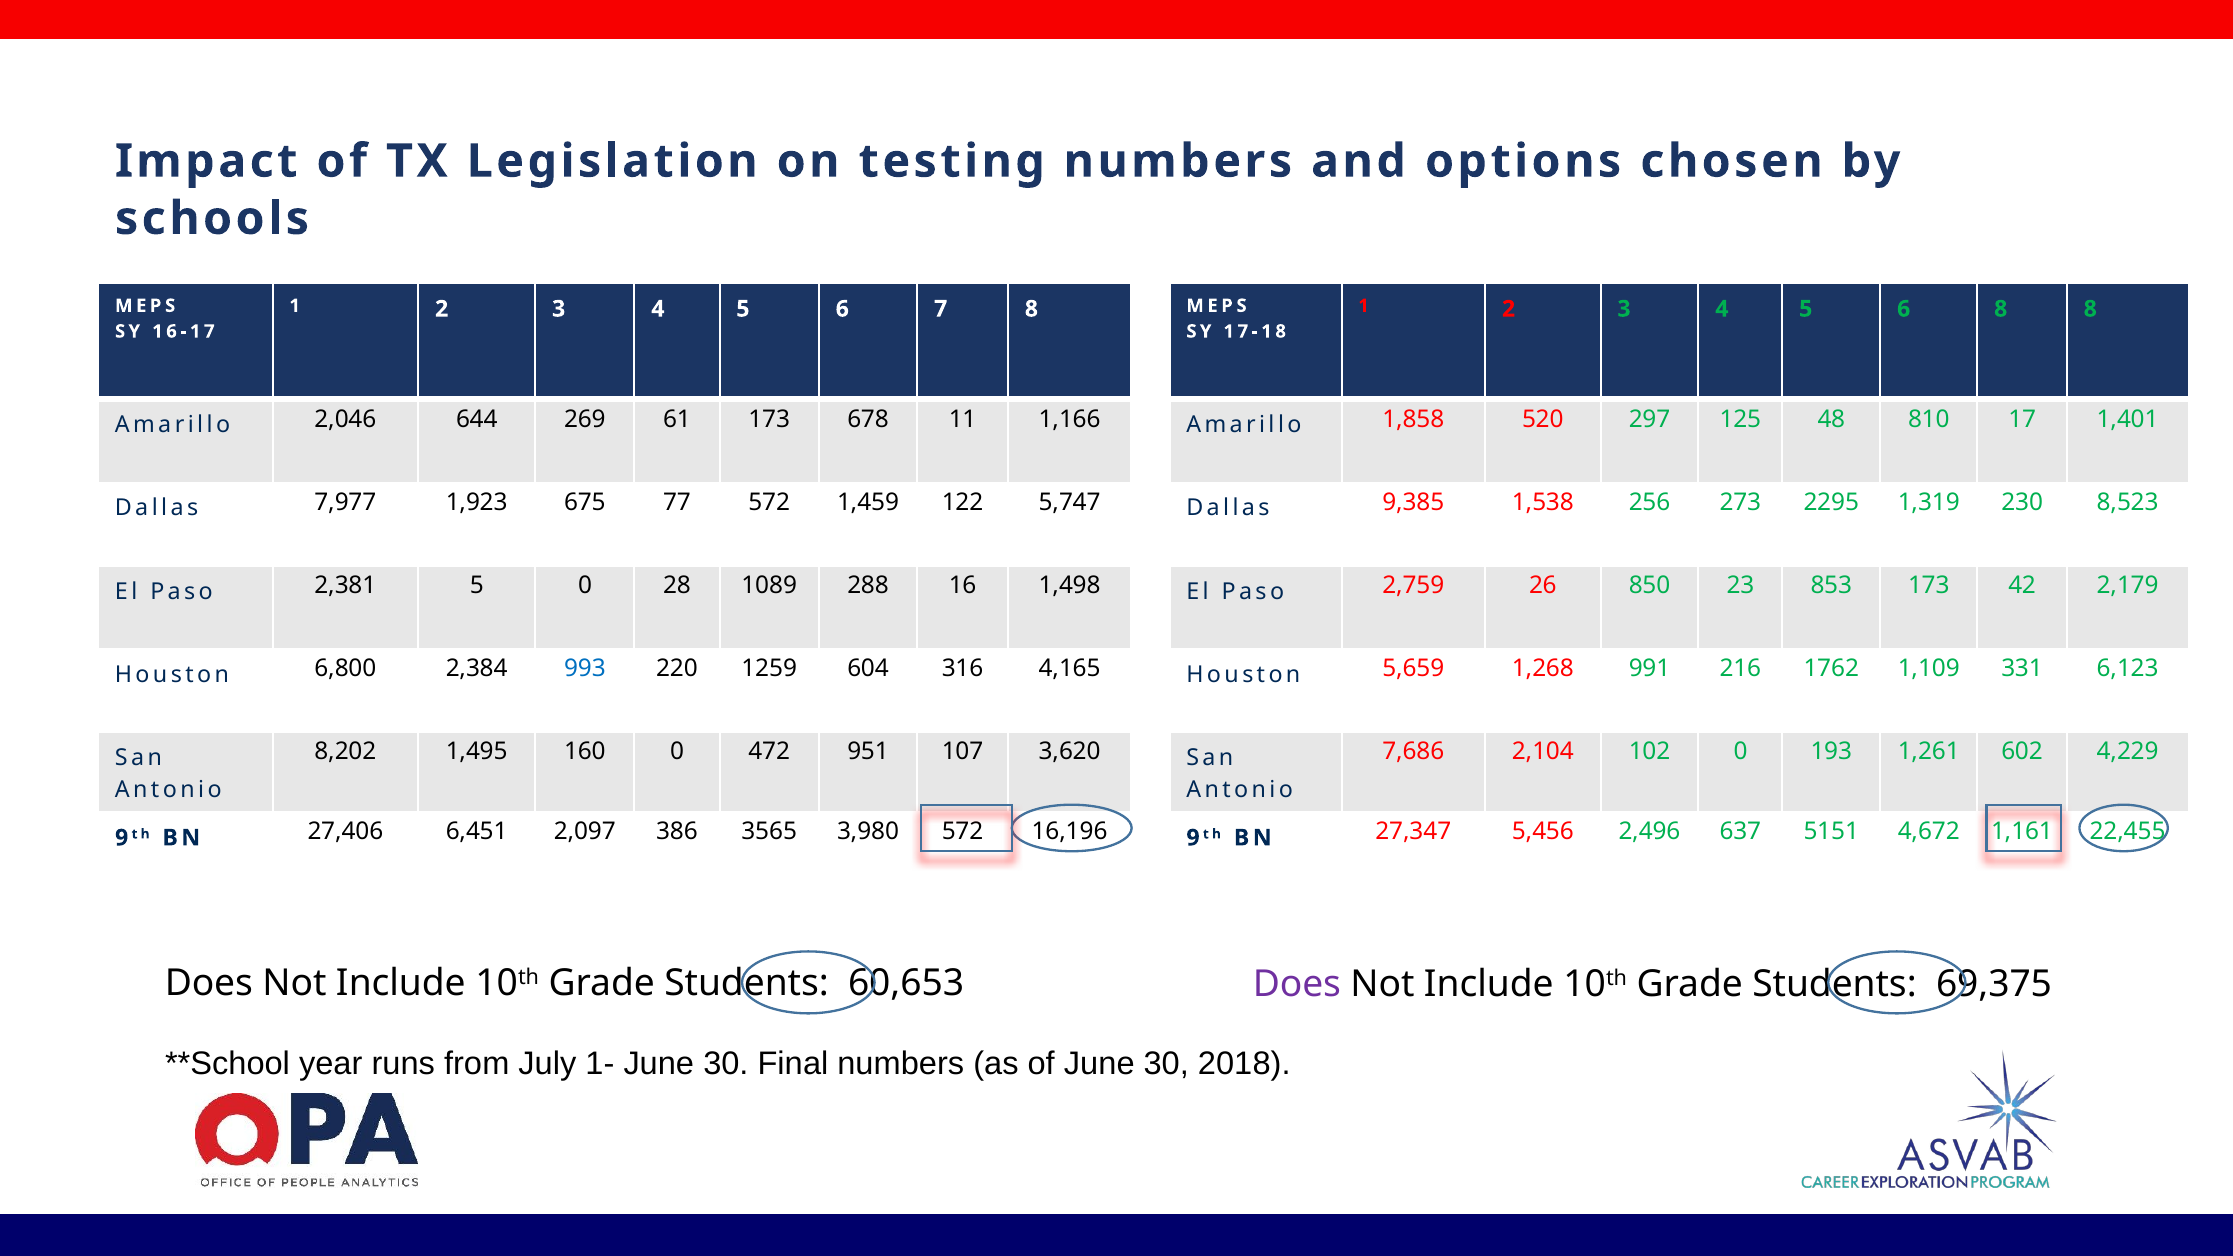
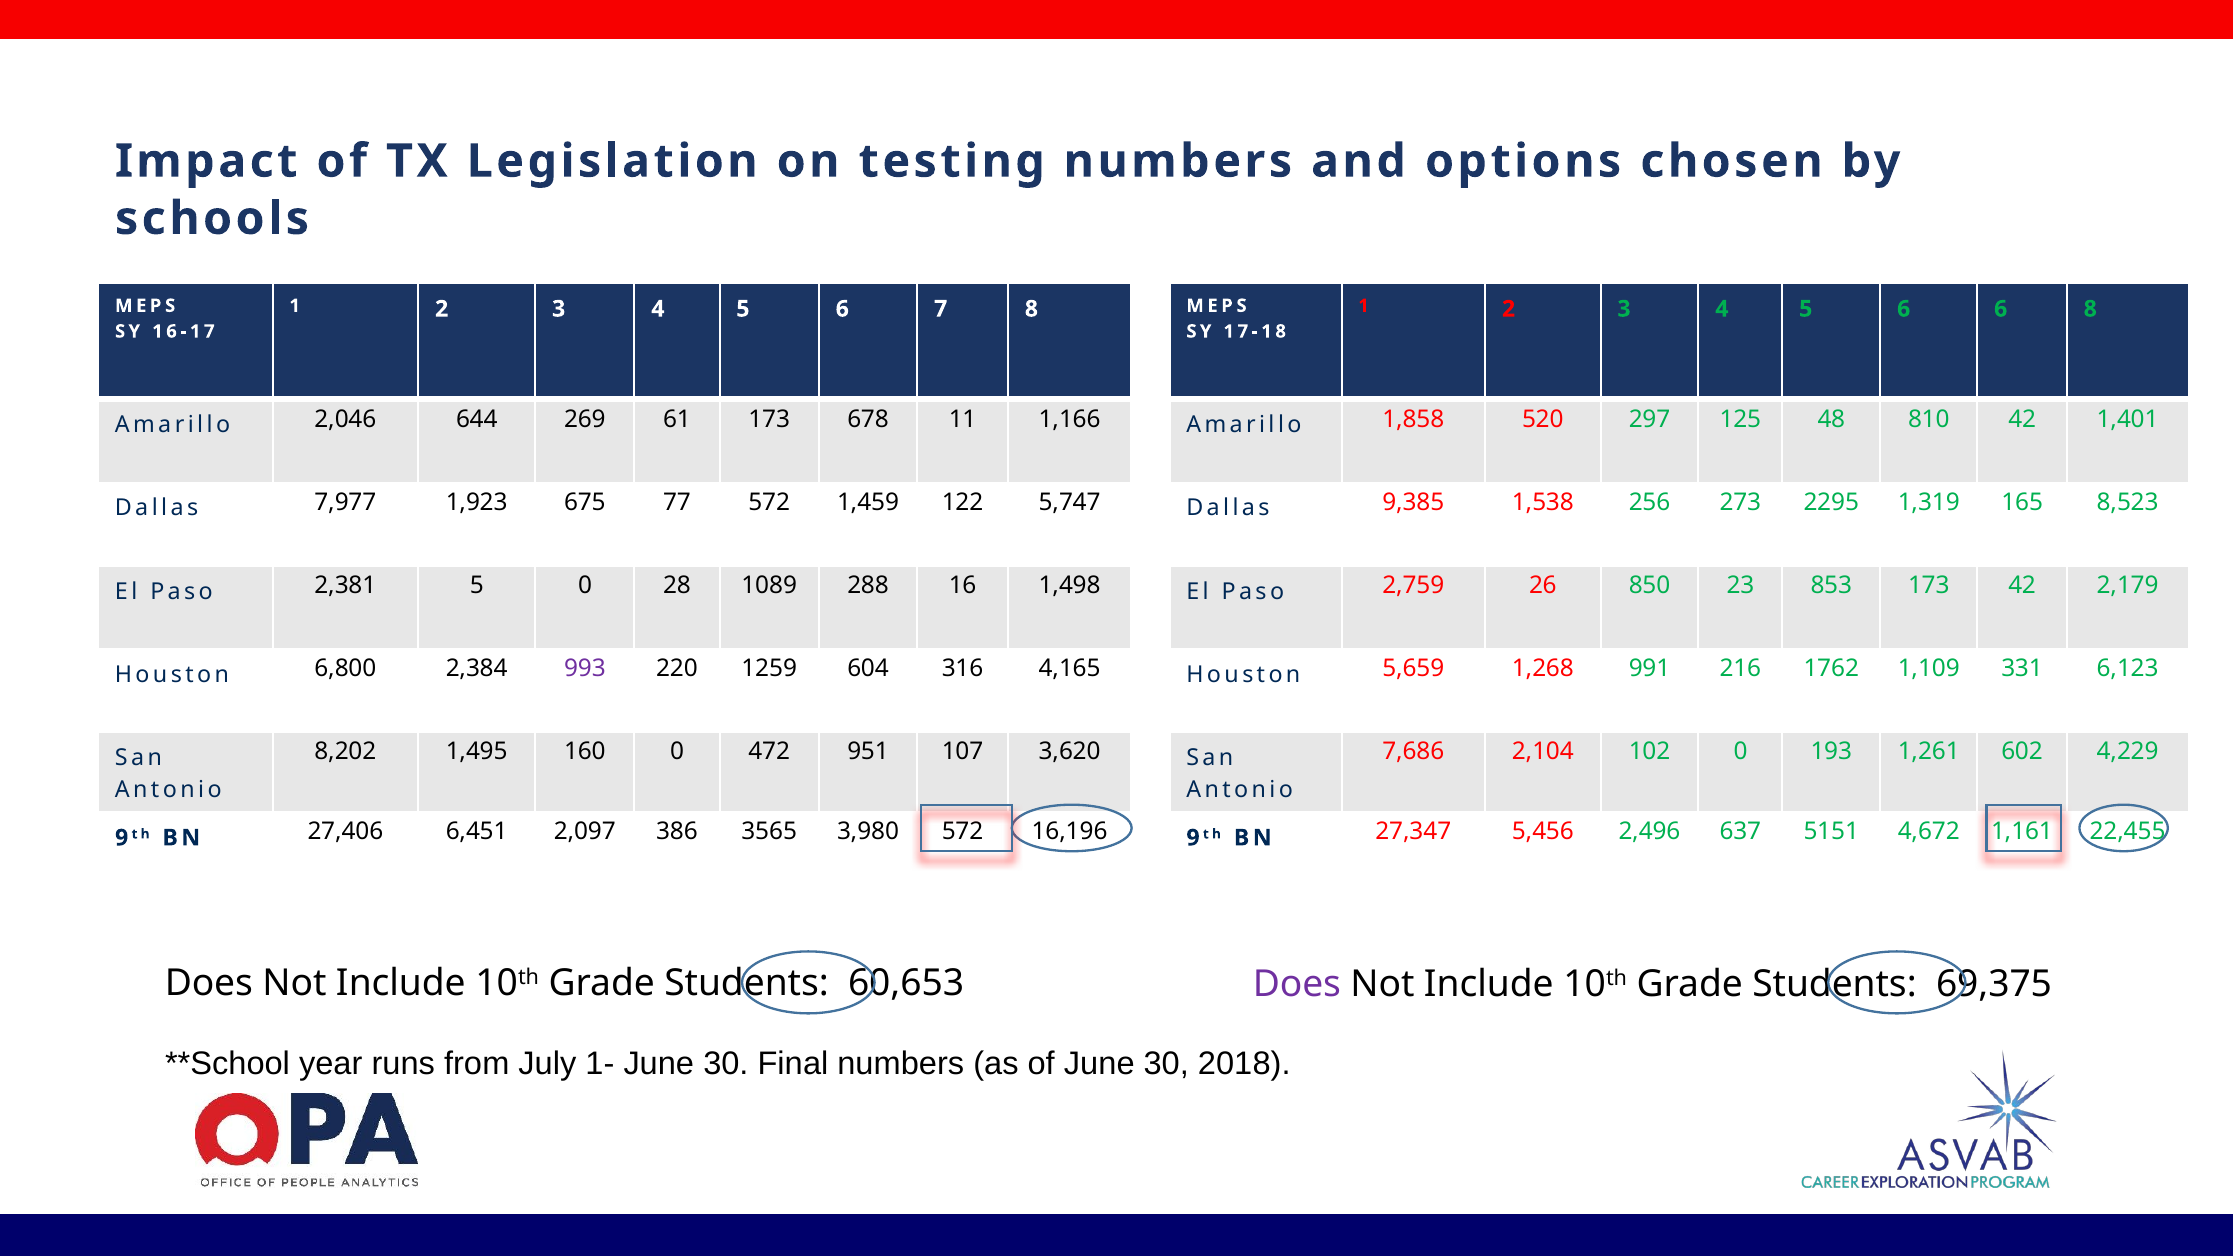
6 8: 8 -> 6
810 17: 17 -> 42
230: 230 -> 165
993 colour: blue -> purple
